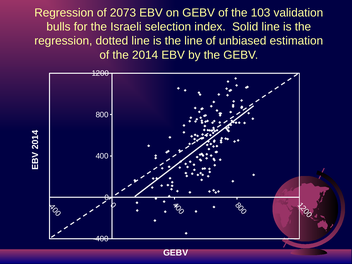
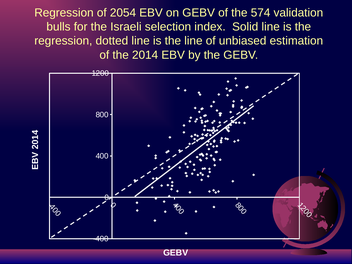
2073: 2073 -> 2054
103: 103 -> 574
